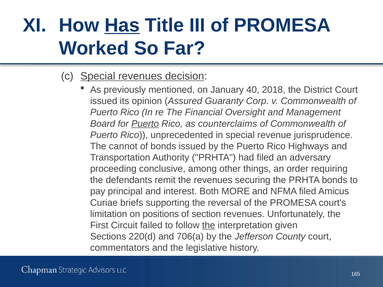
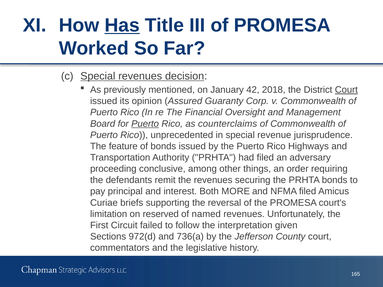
40: 40 -> 42
Court at (346, 90) underline: none -> present
cannot: cannot -> feature
positions: positions -> reserved
section: section -> named
the at (209, 225) underline: present -> none
220(d: 220(d -> 972(d
706(a: 706(a -> 736(a
